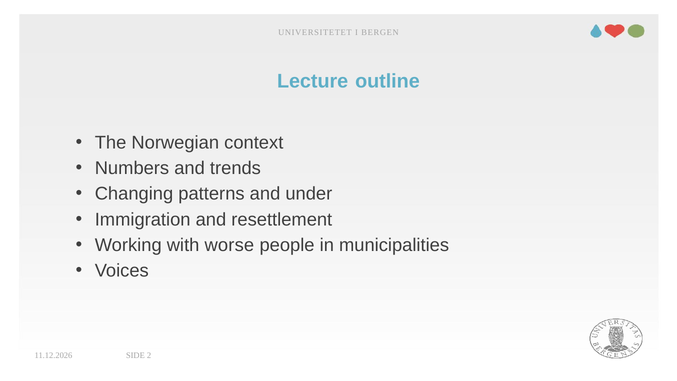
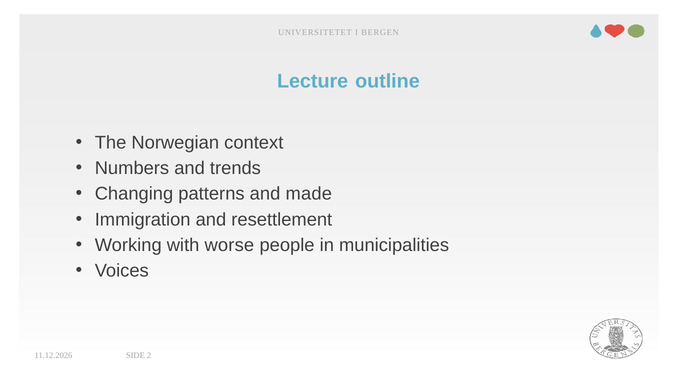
under: under -> made
